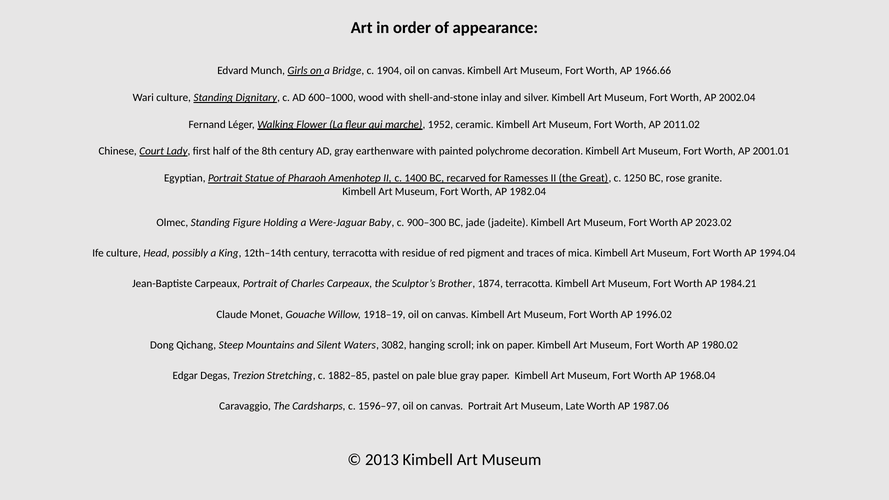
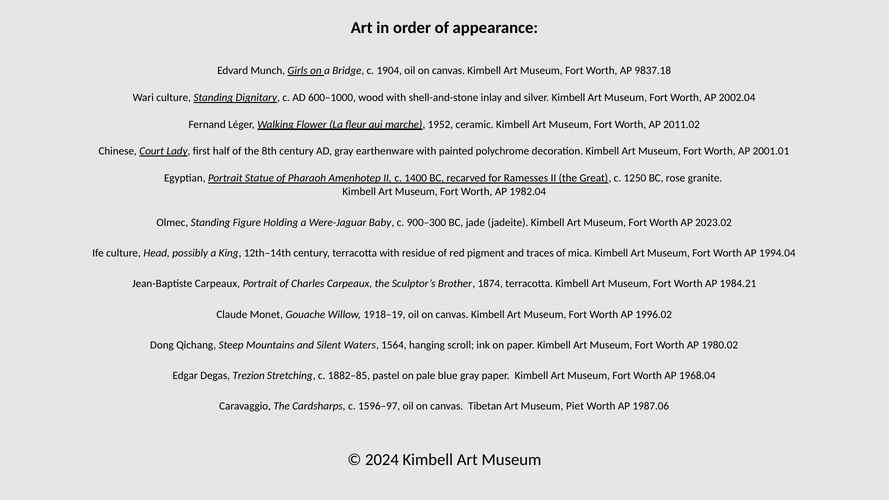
1966.66: 1966.66 -> 9837.18
3082: 3082 -> 1564
canvas Portrait: Portrait -> Tibetan
Late: Late -> Piet
2013: 2013 -> 2024
